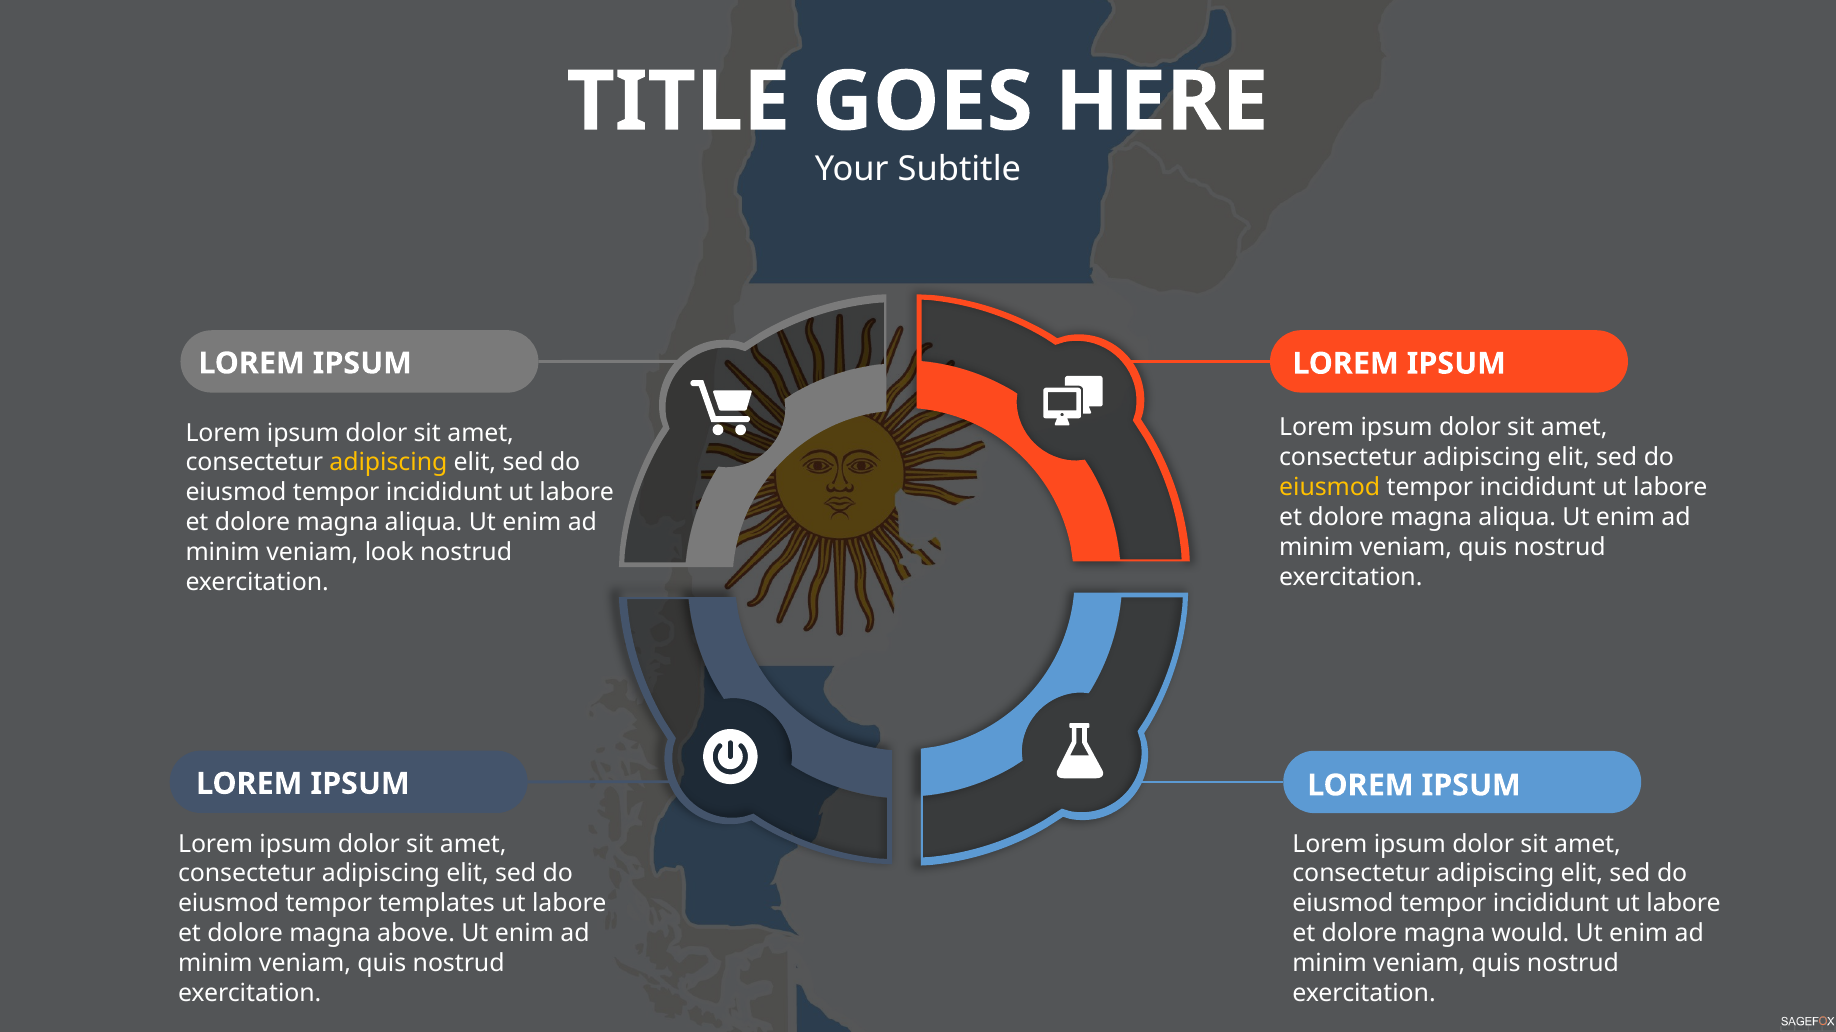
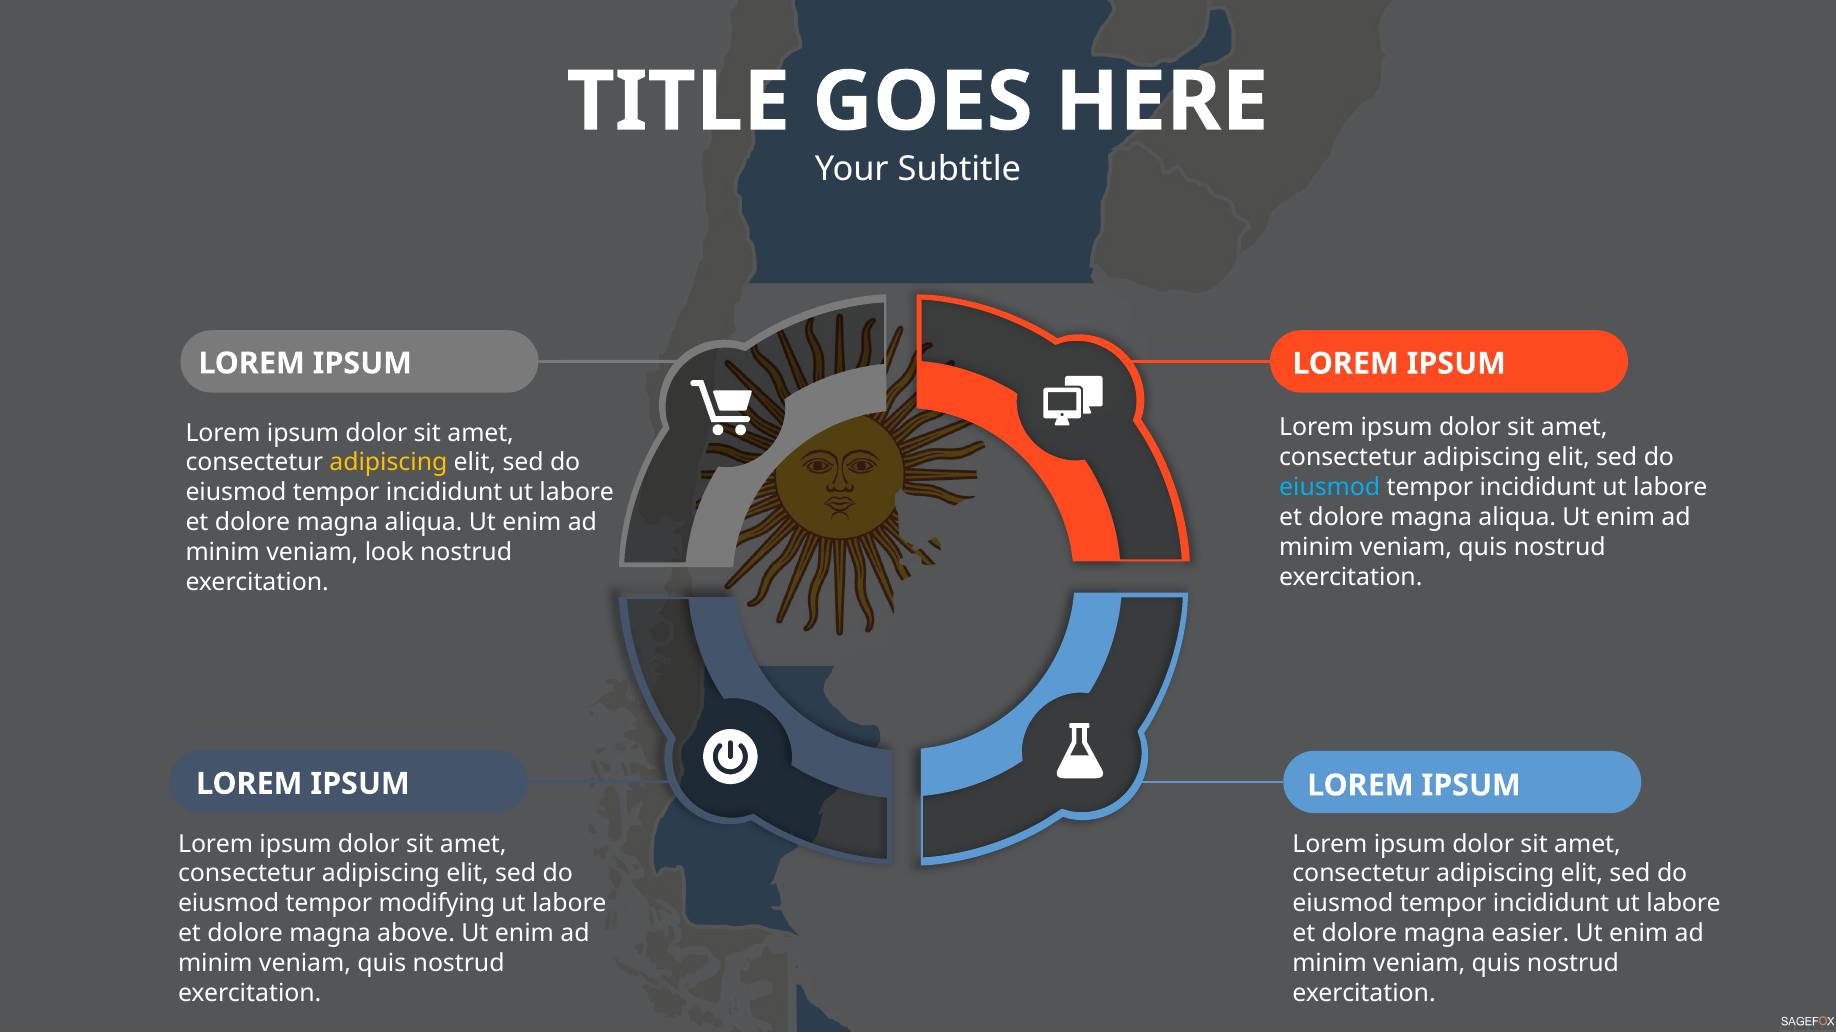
eiusmod at (1330, 488) colour: yellow -> light blue
templates: templates -> modifying
would: would -> easier
